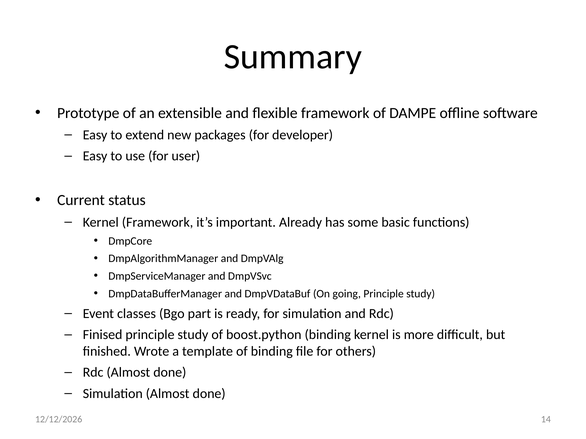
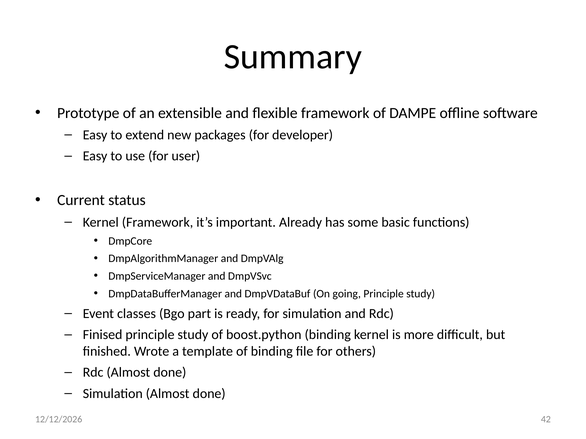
14: 14 -> 42
